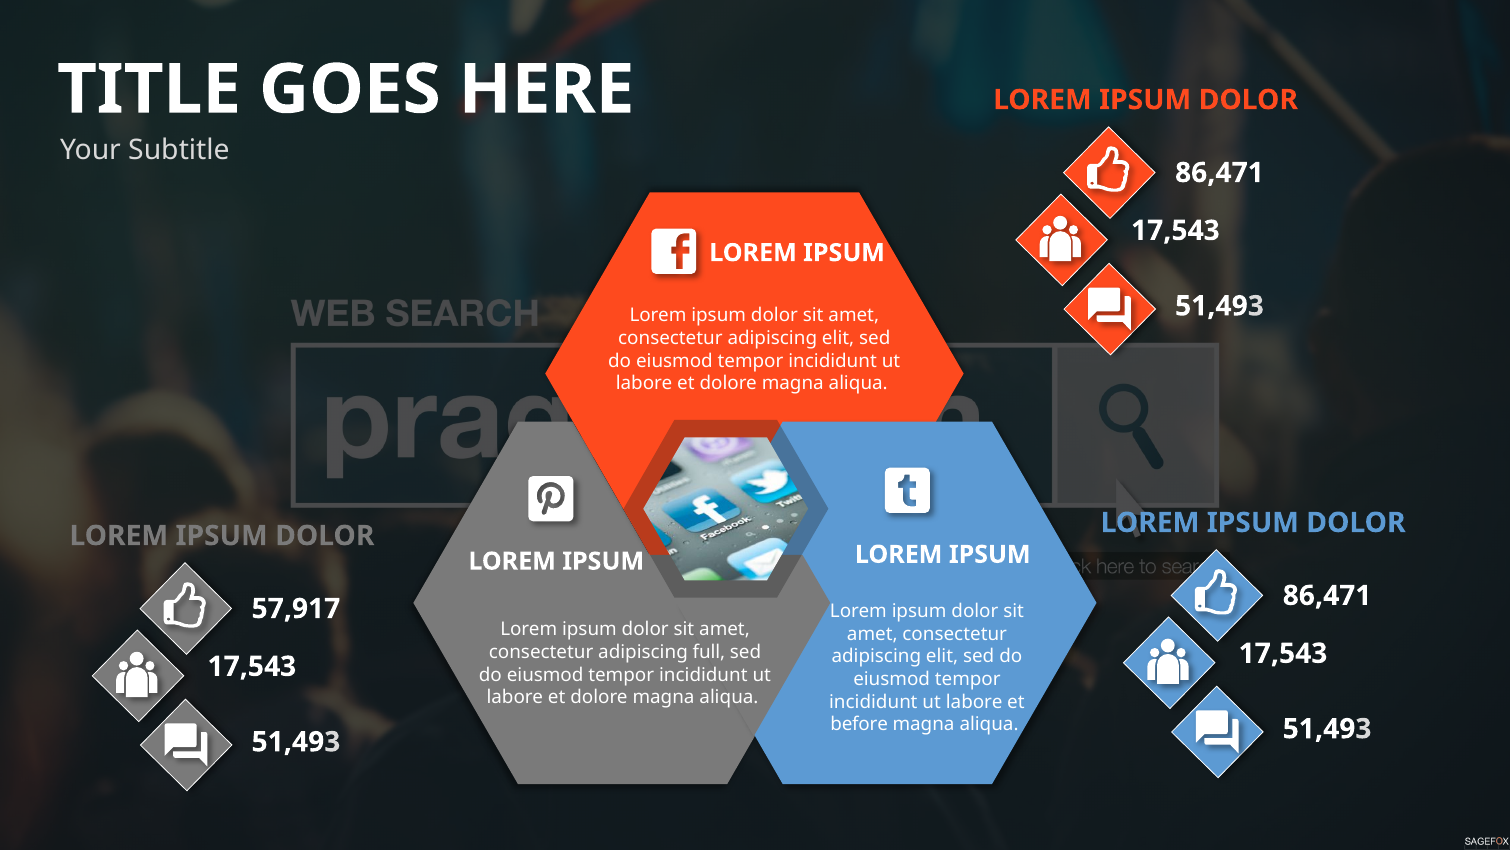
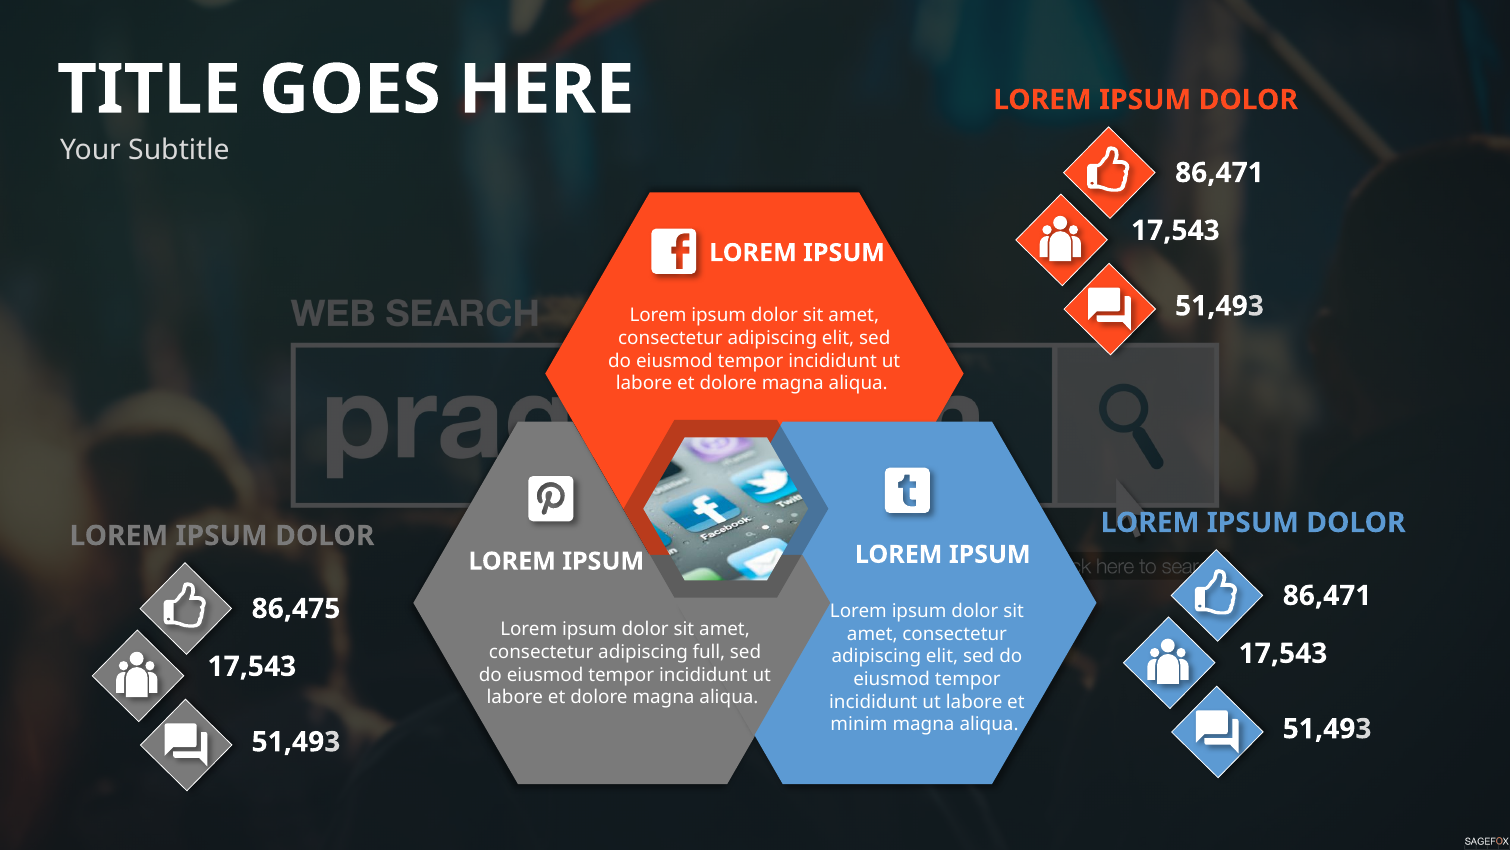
57,917: 57,917 -> 86,475
before: before -> minim
